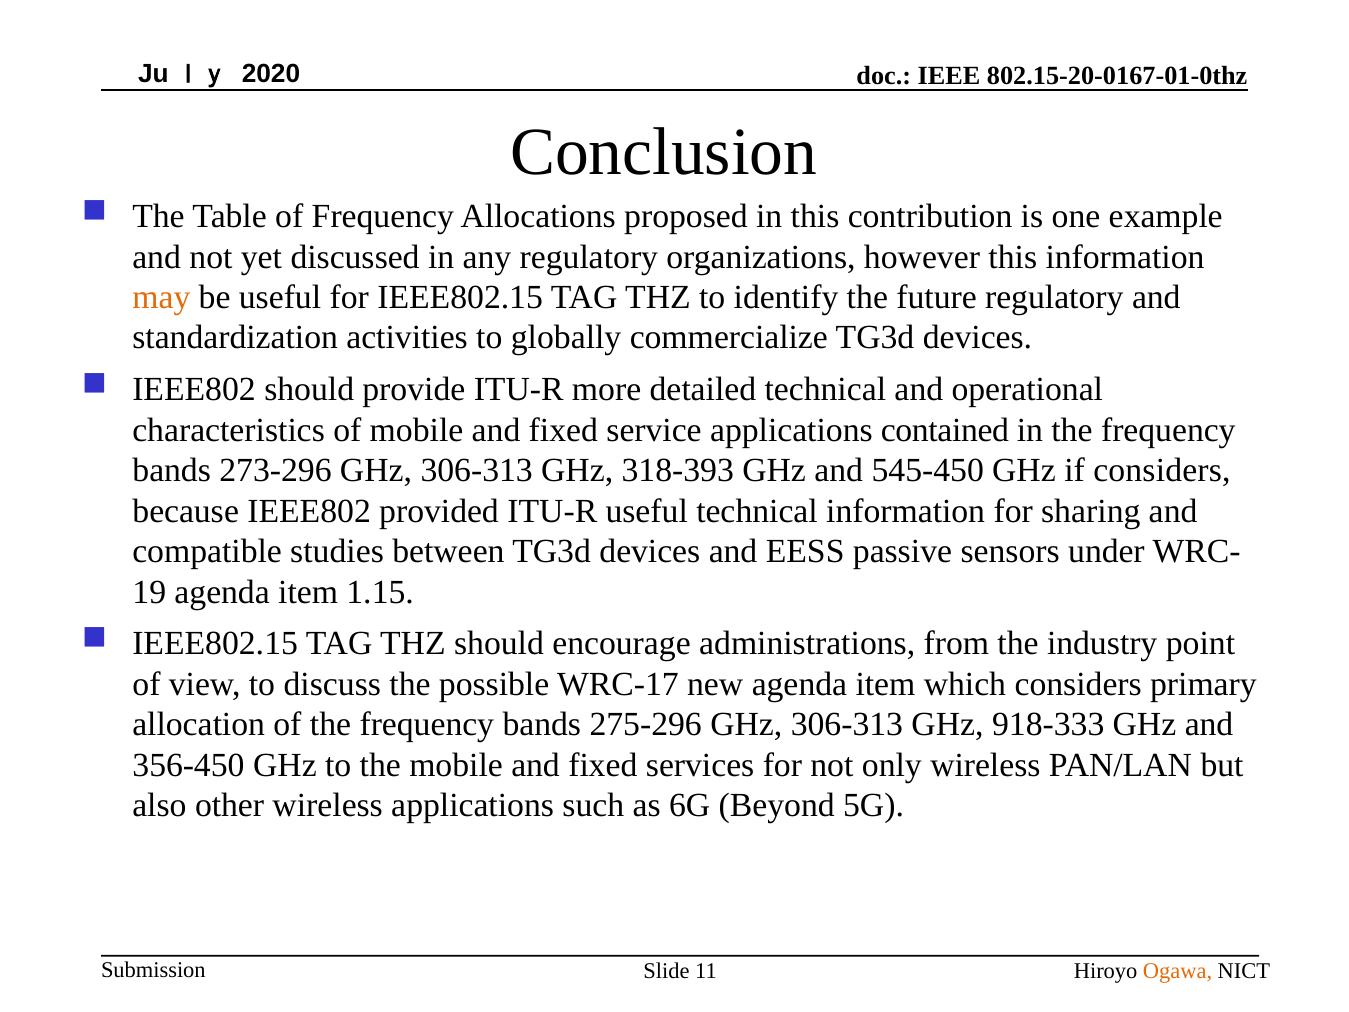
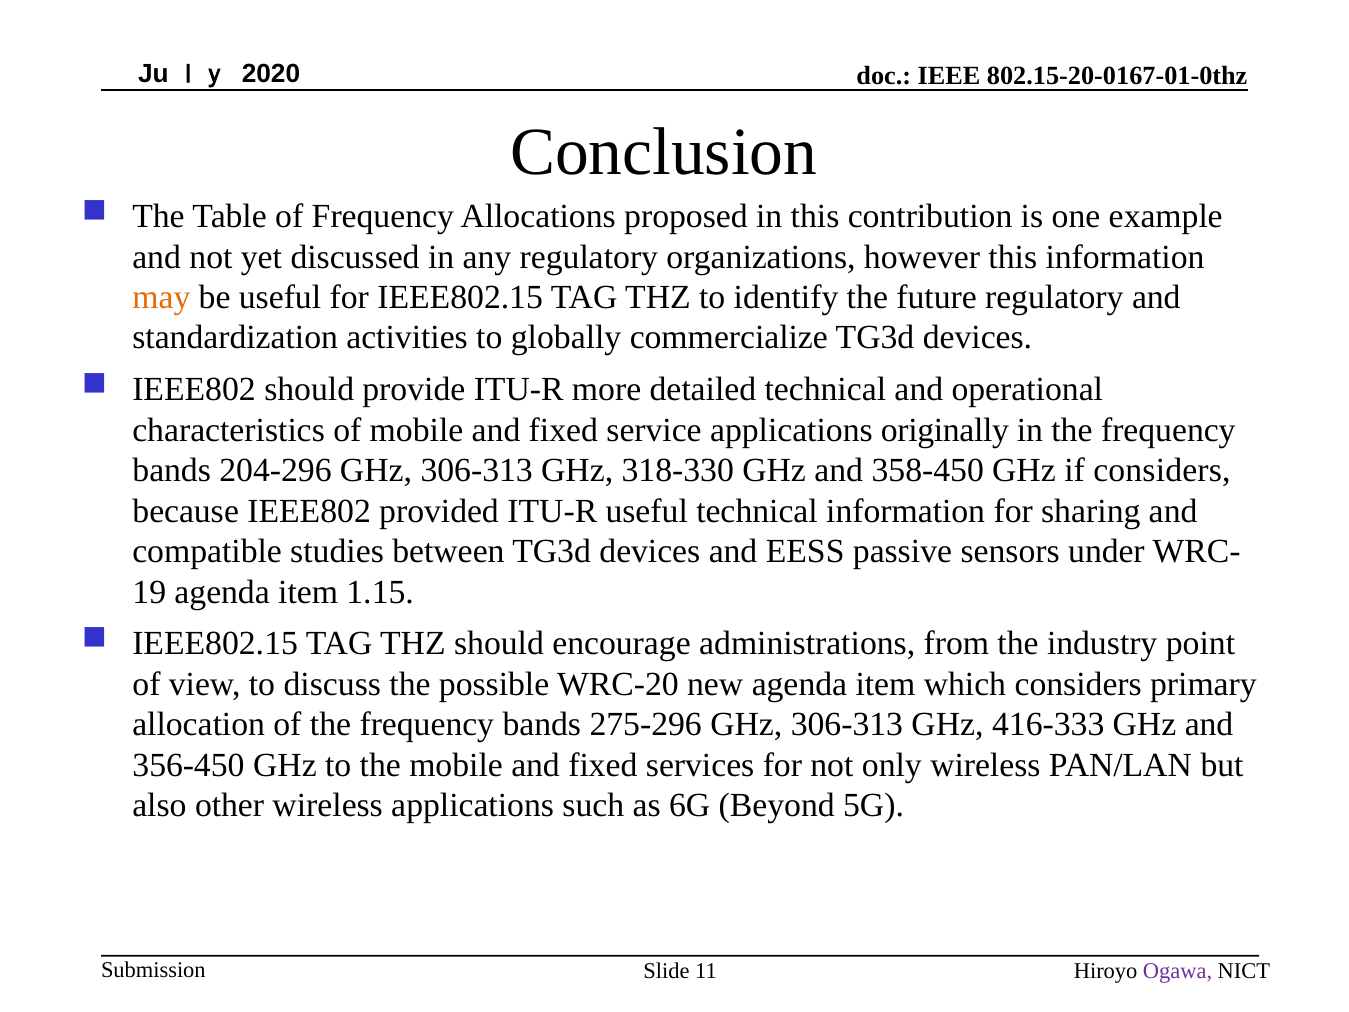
contained: contained -> originally
273-296: 273-296 -> 204-296
318-393: 318-393 -> 318-330
545-450: 545-450 -> 358-450
WRC-17: WRC-17 -> WRC-20
918-333: 918-333 -> 416-333
Ogawa colour: orange -> purple
